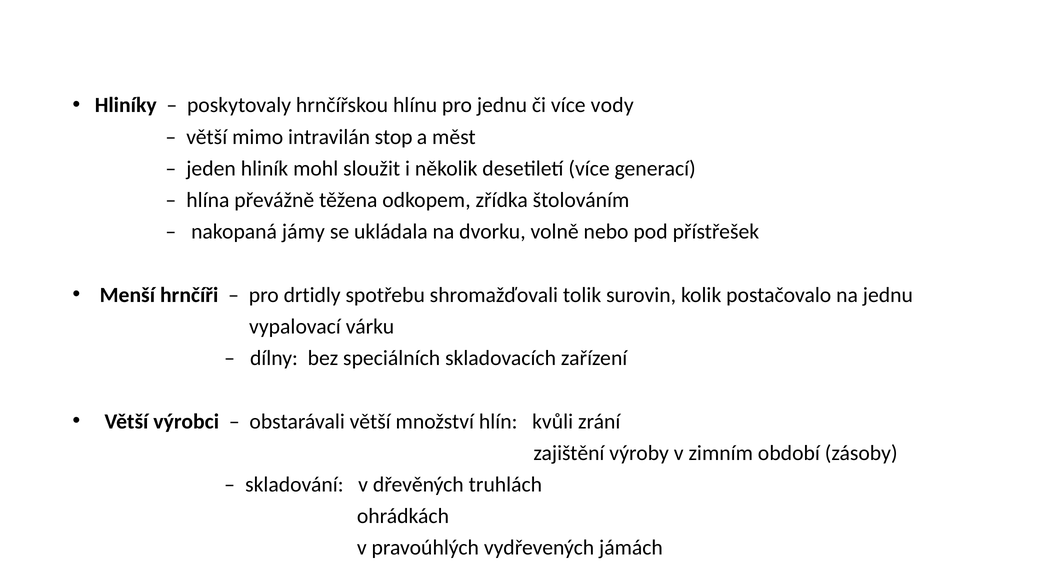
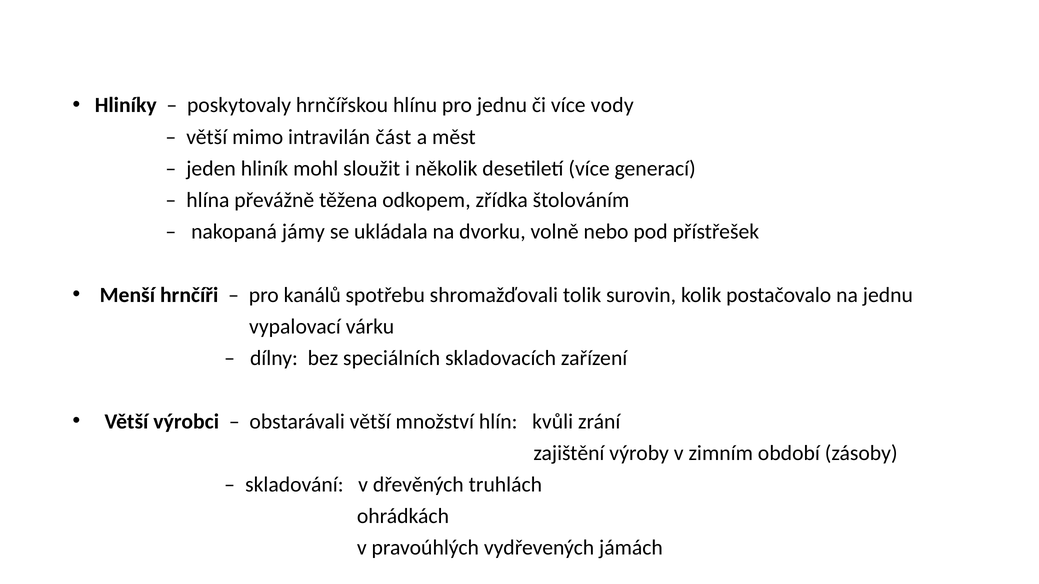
stop: stop -> část
drtidly: drtidly -> kanálů
